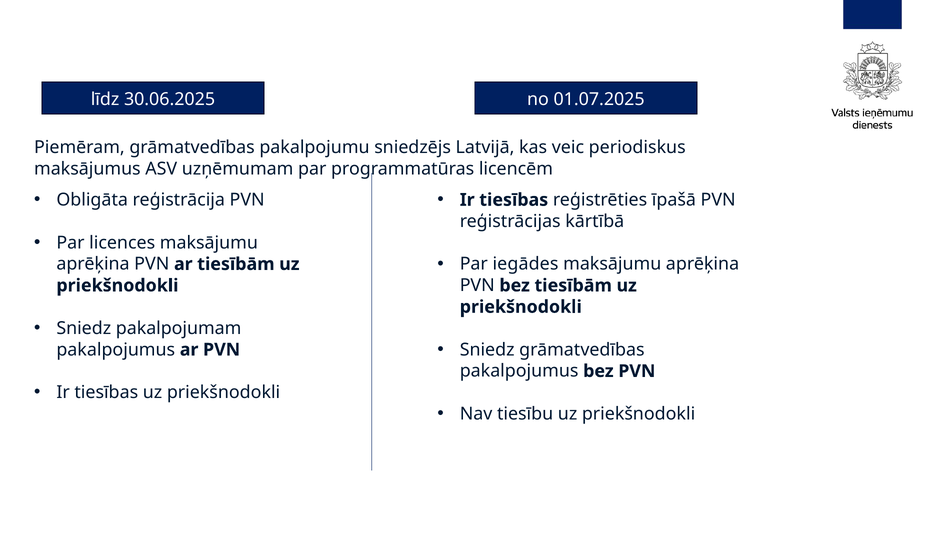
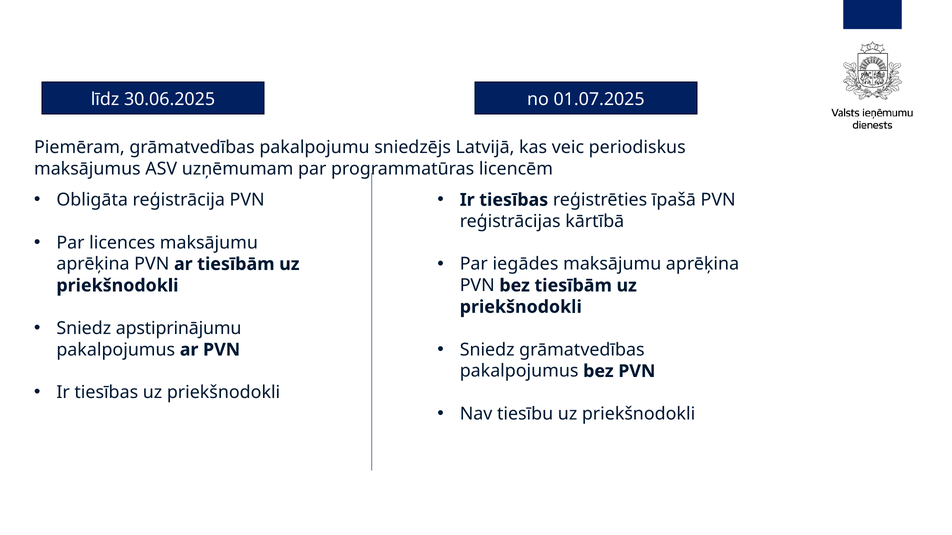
pakalpojumam: pakalpojumam -> apstiprinājumu
